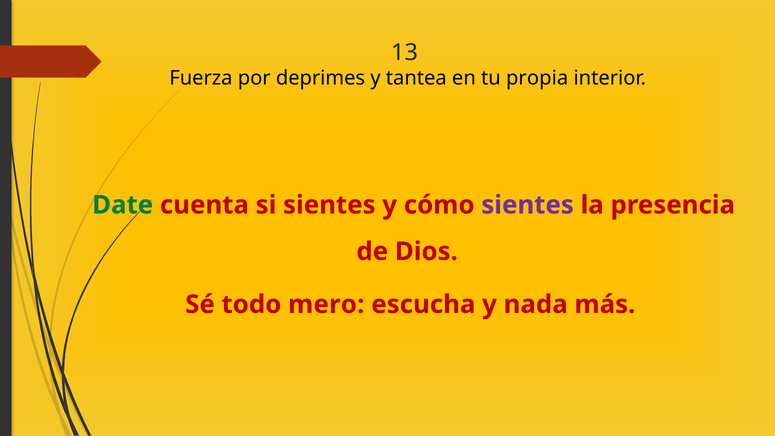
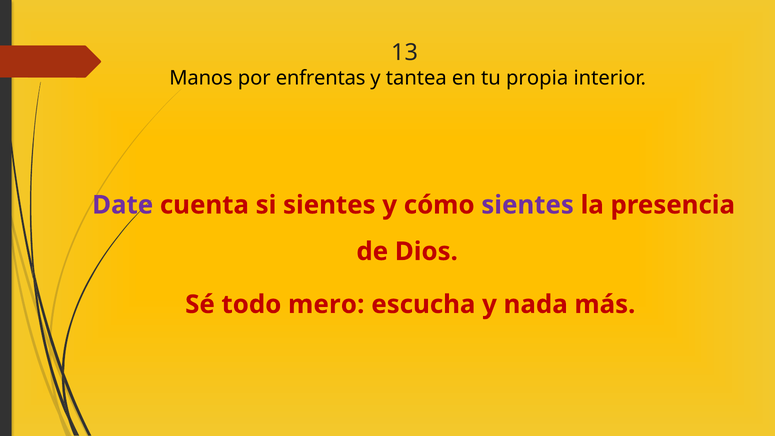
Fuerza: Fuerza -> Manos
deprimes: deprimes -> enfrentas
Date colour: green -> purple
